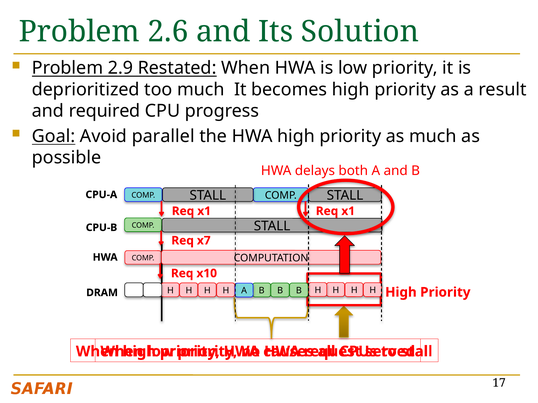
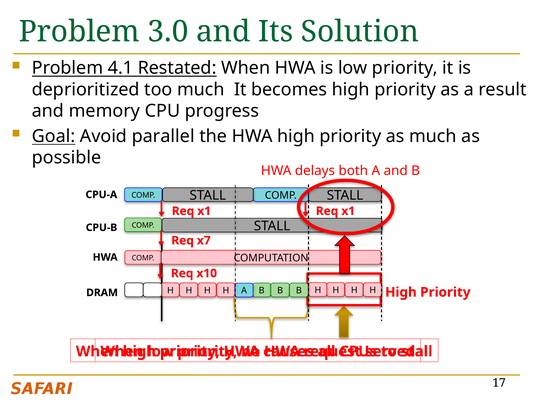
2.6: 2.6 -> 3.0
2.9: 2.9 -> 4.1
required: required -> memory
